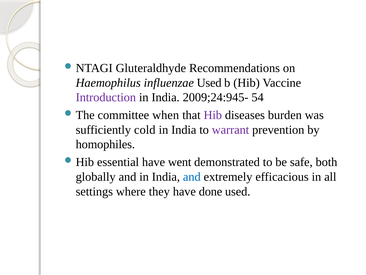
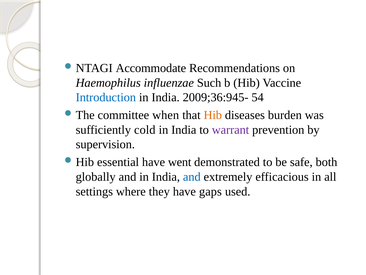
Gluteraldhyde: Gluteraldhyde -> Accommodate
influenzae Used: Used -> Such
Introduction colour: purple -> blue
2009;24:945-: 2009;24:945- -> 2009;36:945-
Hib at (213, 115) colour: purple -> orange
homophiles: homophiles -> supervision
done: done -> gaps
